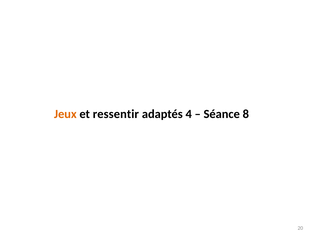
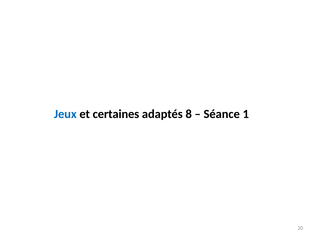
Jeux colour: orange -> blue
ressentir: ressentir -> certaines
4: 4 -> 8
8: 8 -> 1
